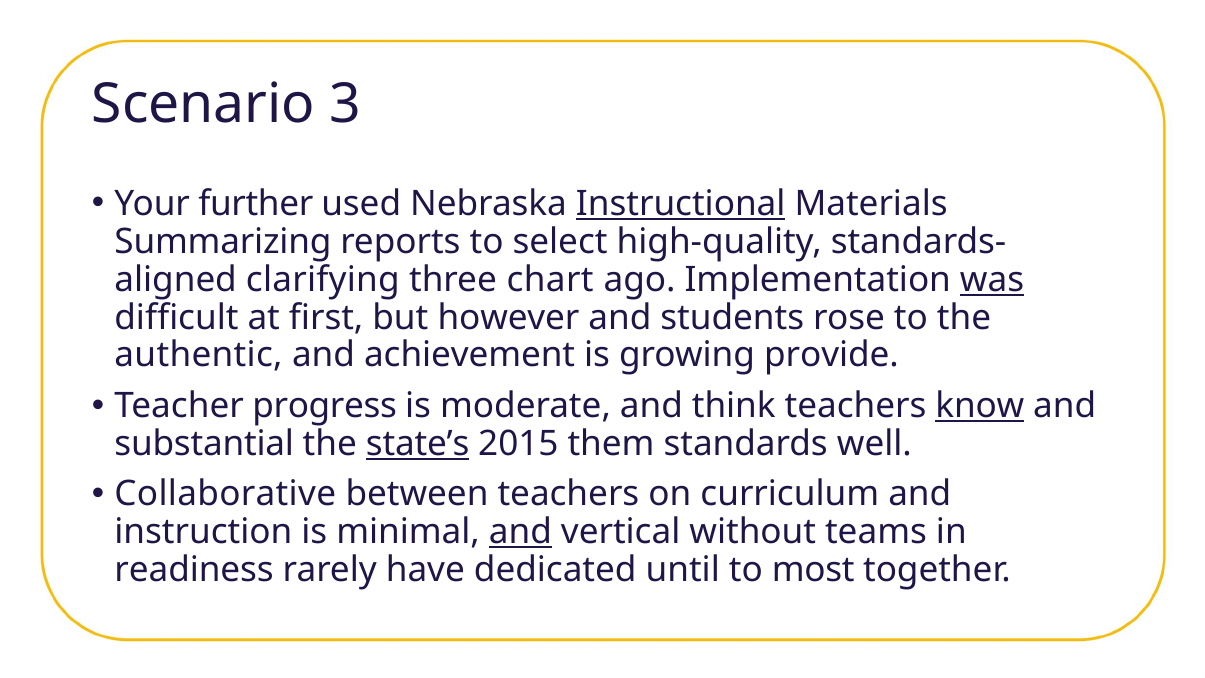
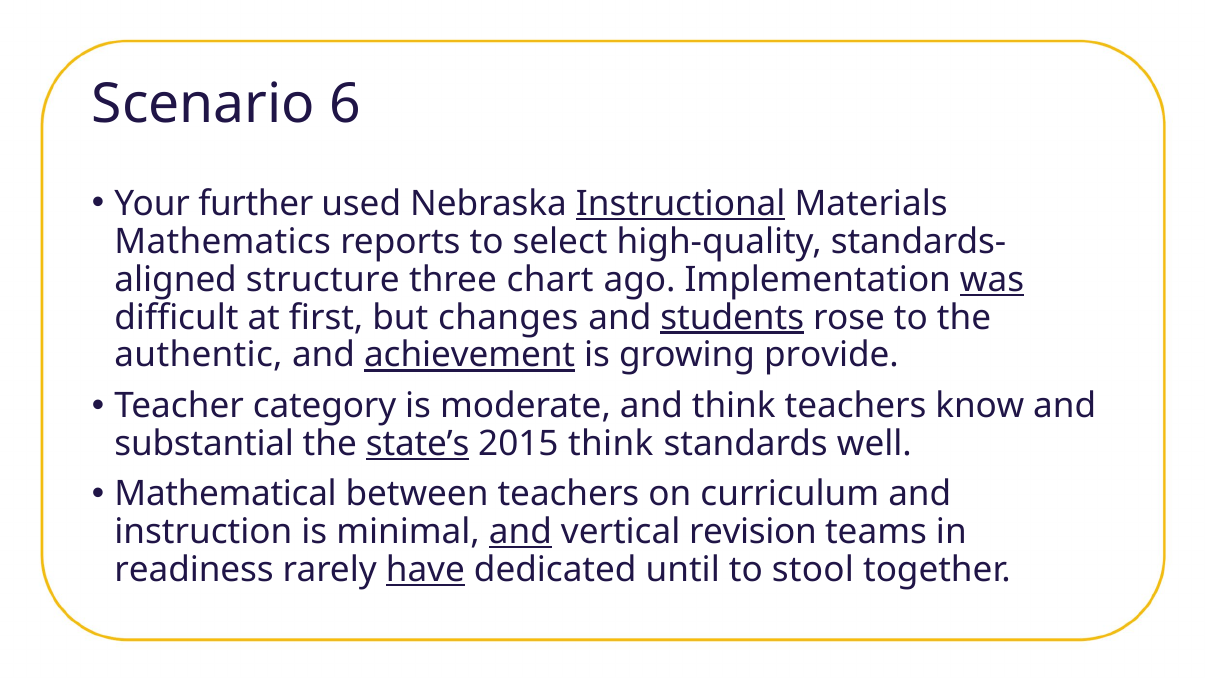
3: 3 -> 6
Summarizing: Summarizing -> Mathematics
clarifying: clarifying -> structure
however: however -> changes
students underline: none -> present
achievement underline: none -> present
progress: progress -> category
know underline: present -> none
2015 them: them -> think
Collaborative: Collaborative -> Mathematical
without: without -> revision
have underline: none -> present
most: most -> stool
